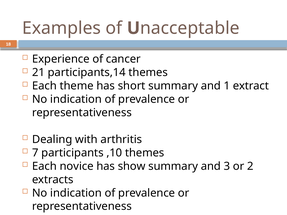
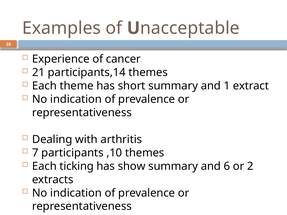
novice: novice -> ticking
3: 3 -> 6
